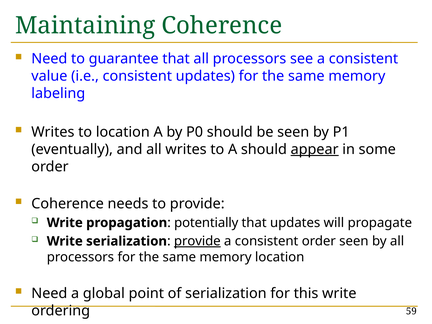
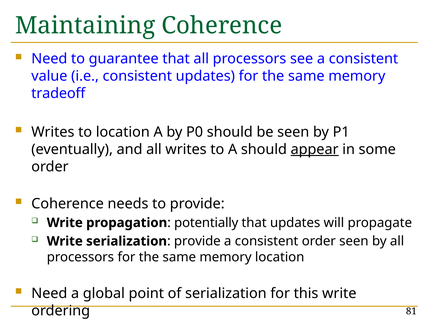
labeling: labeling -> tradeoff
provide at (197, 241) underline: present -> none
59: 59 -> 81
